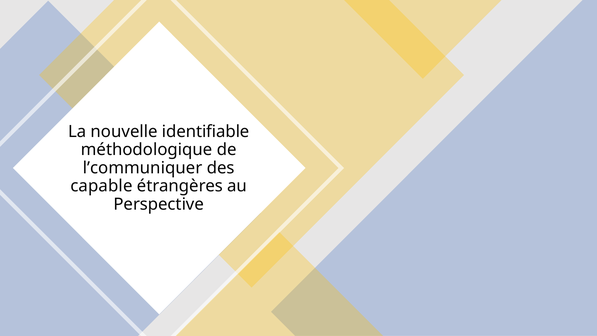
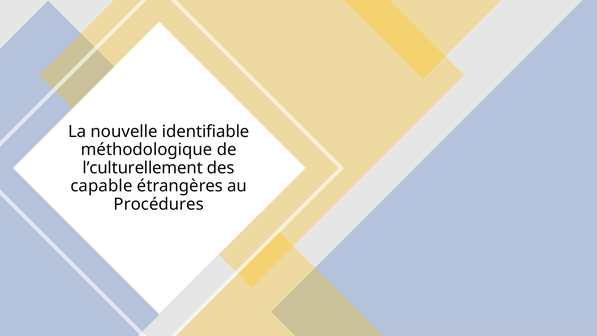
l’communiquer: l’communiquer -> l’culturellement
Perspective: Perspective -> Procédures
